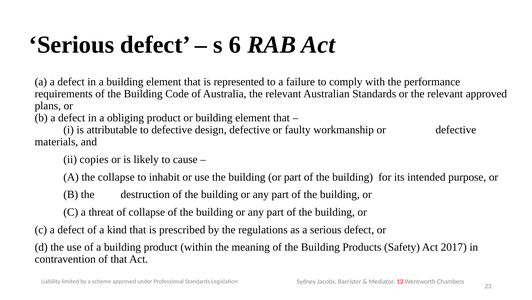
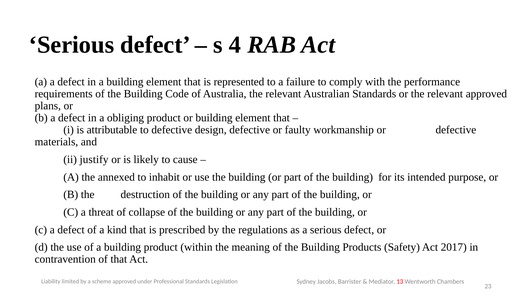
6: 6 -> 4
copies: copies -> justify
the collapse: collapse -> annexed
